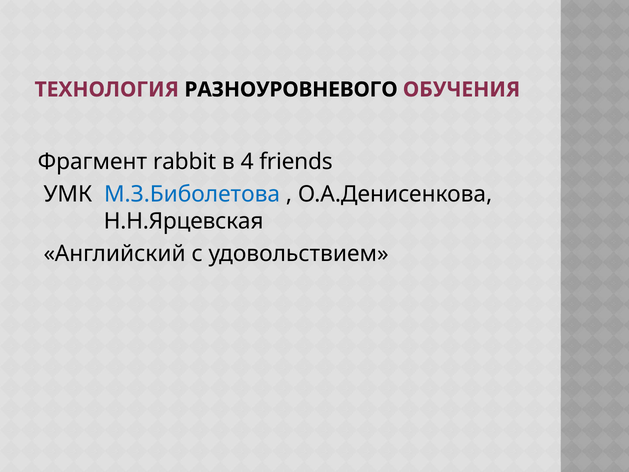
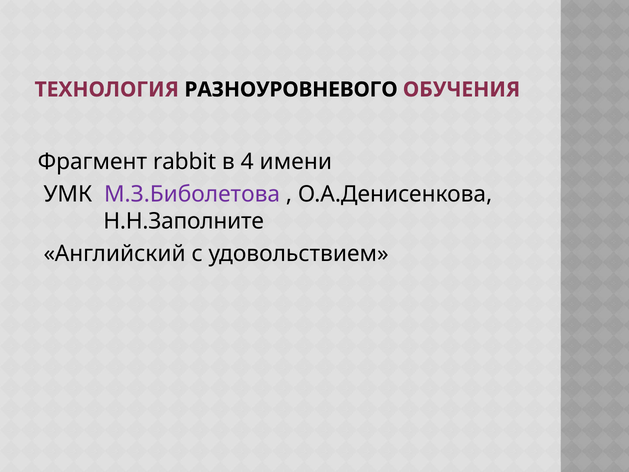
friends: friends -> имени
М.З.Биболетова colour: blue -> purple
Н.Н.Ярцевская: Н.Н.Ярцевская -> Н.Н.Заполните
